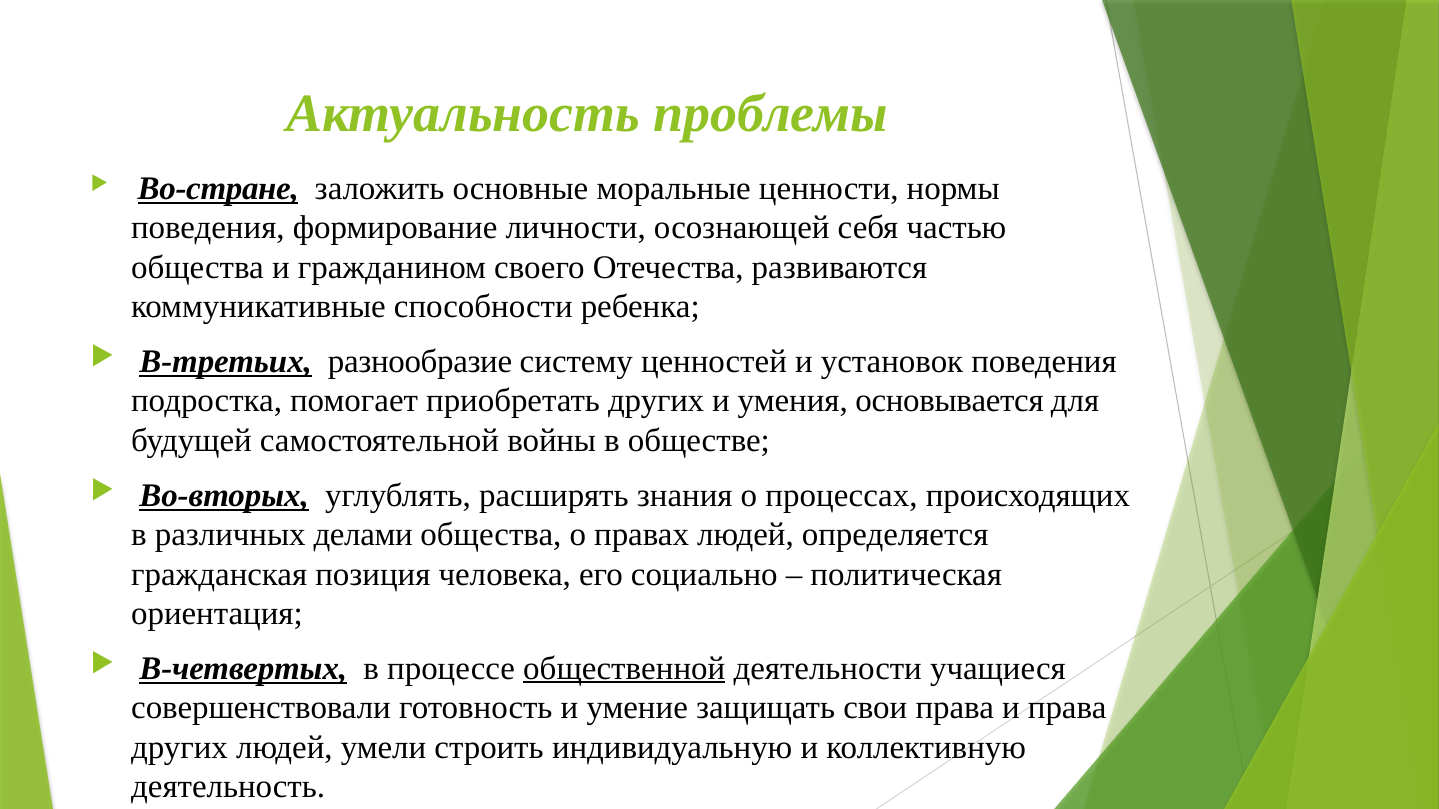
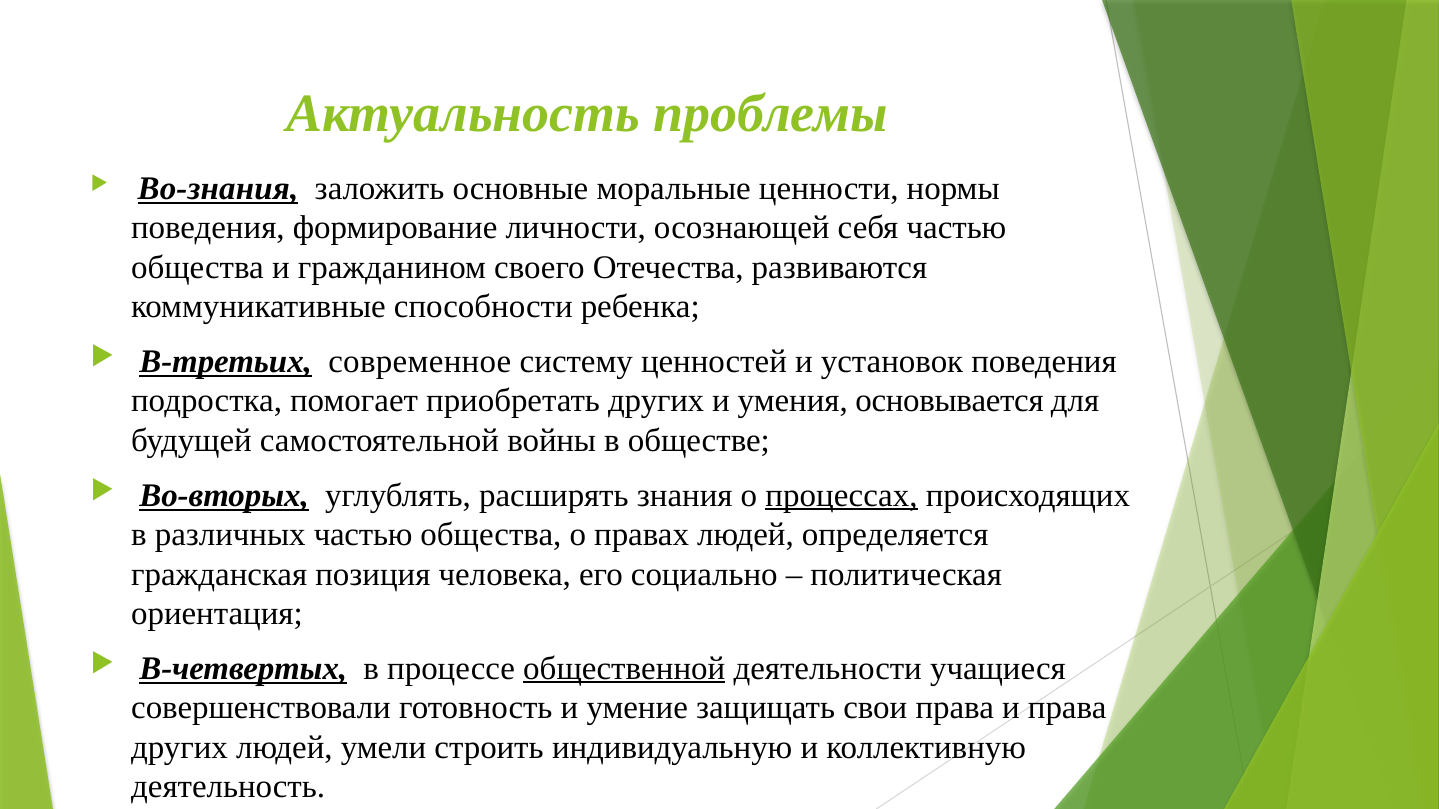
Во-стране: Во-стране -> Во-знания
разнообразие: разнообразие -> современное
процессах underline: none -> present
различных делами: делами -> частью
